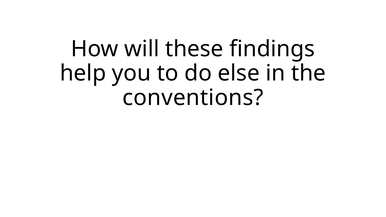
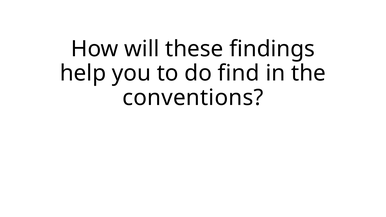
else: else -> find
